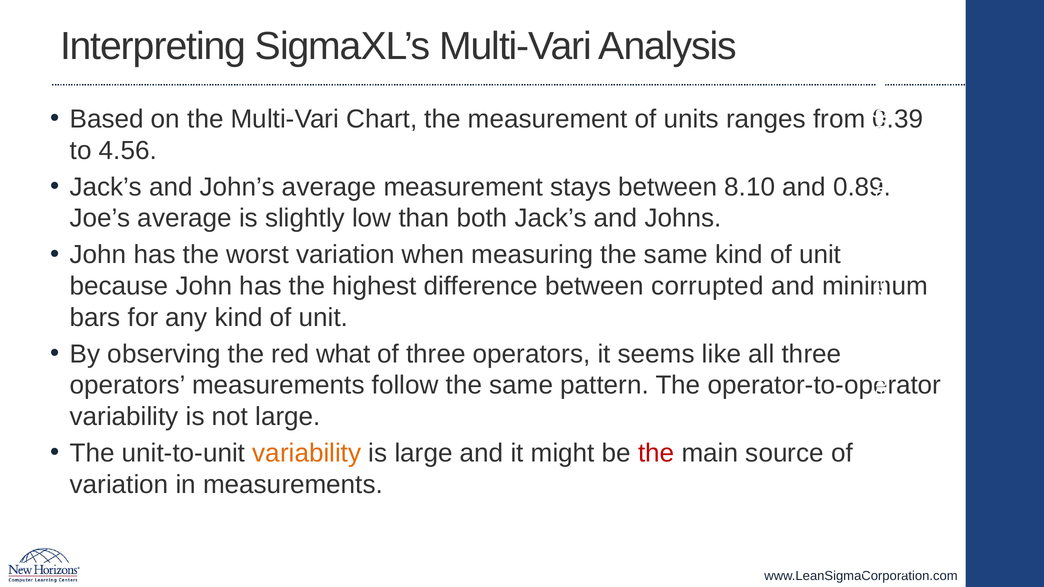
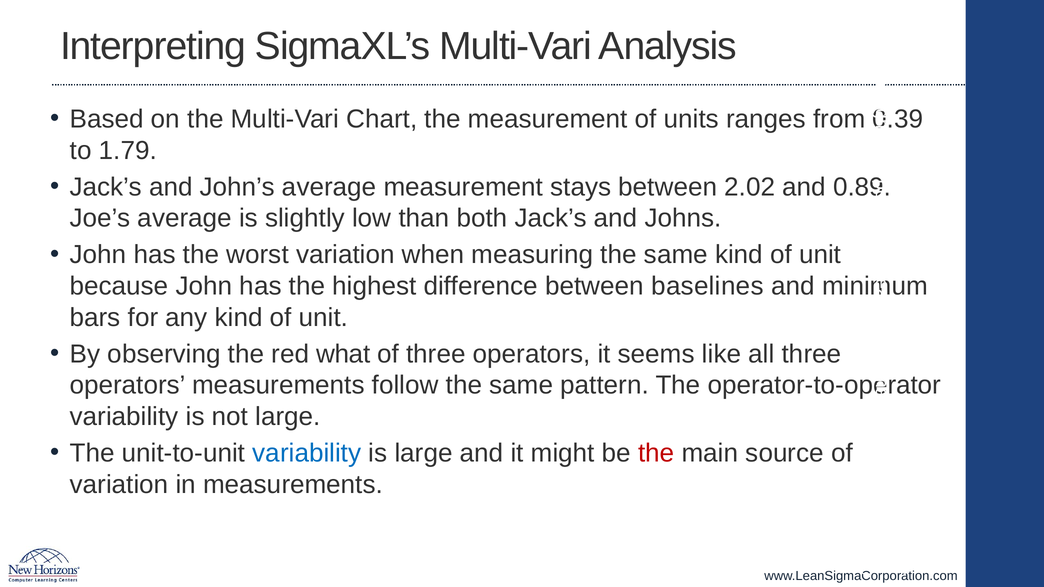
4.56: 4.56 -> 1.79
8.10: 8.10 -> 2.02
corrupted: corrupted -> baselines
variability at (307, 453) colour: orange -> blue
